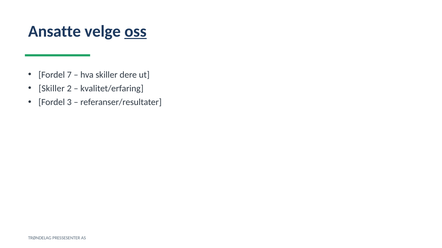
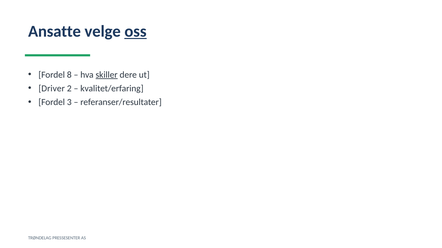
7: 7 -> 8
skiller at (107, 75) underline: none -> present
Skiller at (52, 89): Skiller -> Driver
